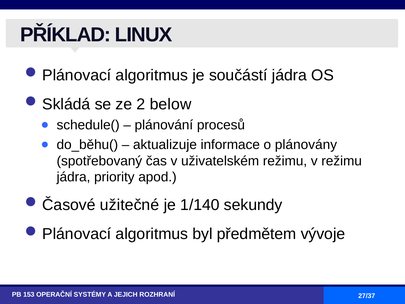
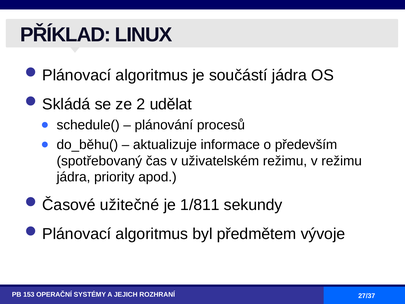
below: below -> udělat
plánovány: plánovány -> především
1/140: 1/140 -> 1/811
